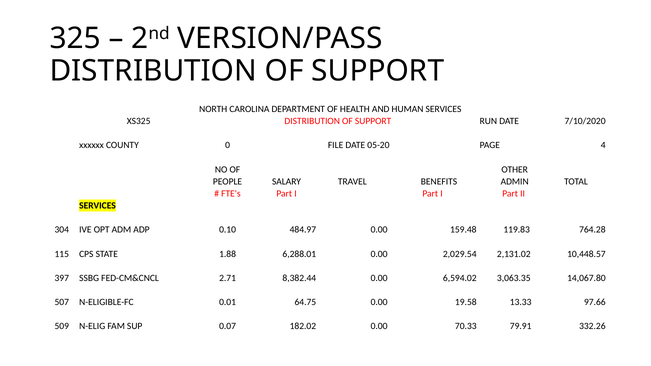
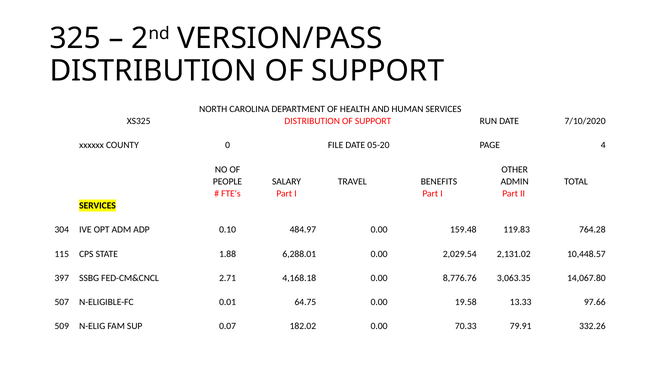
8,382.44: 8,382.44 -> 4,168.18
6,594.02: 6,594.02 -> 8,776.76
